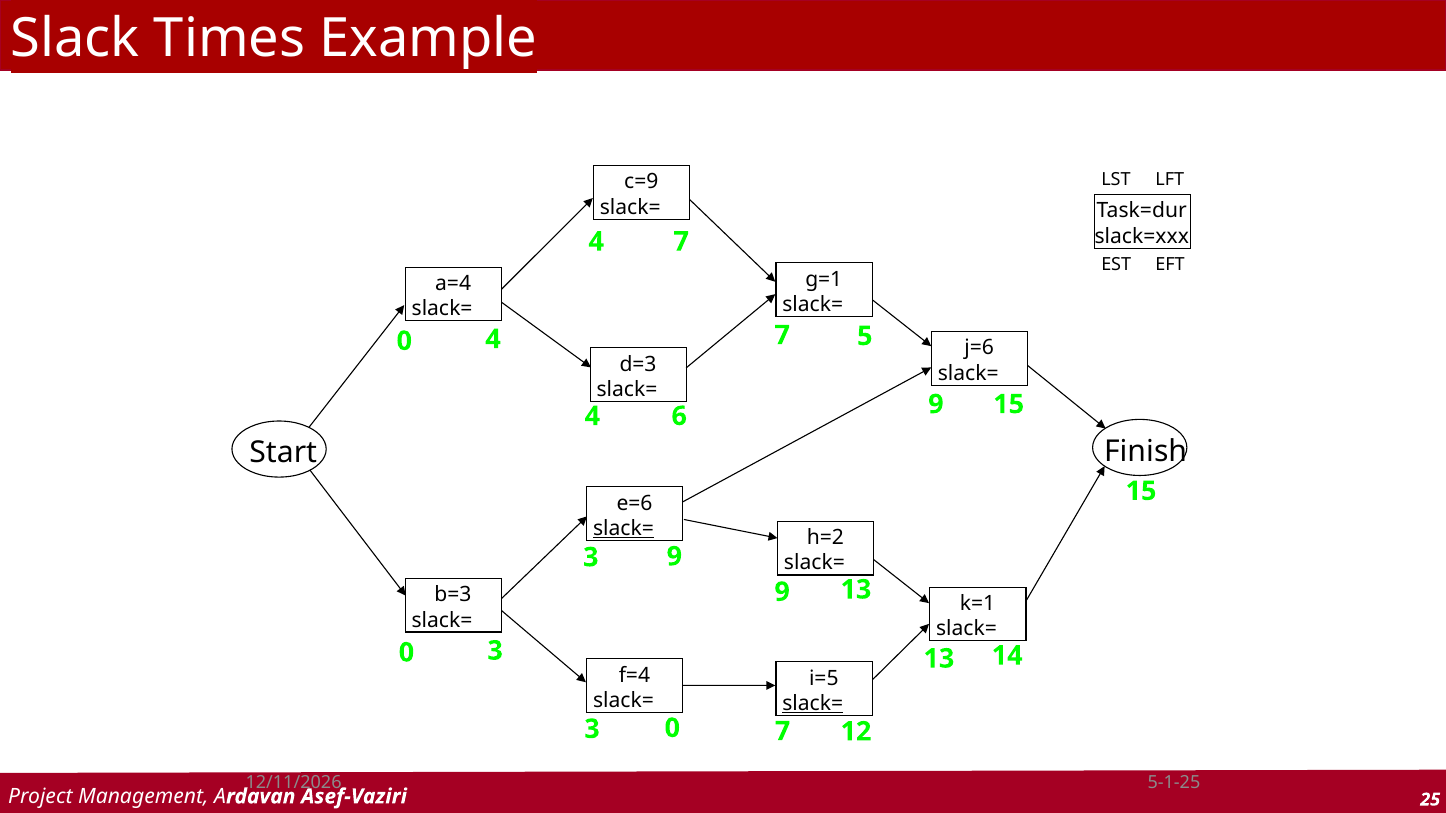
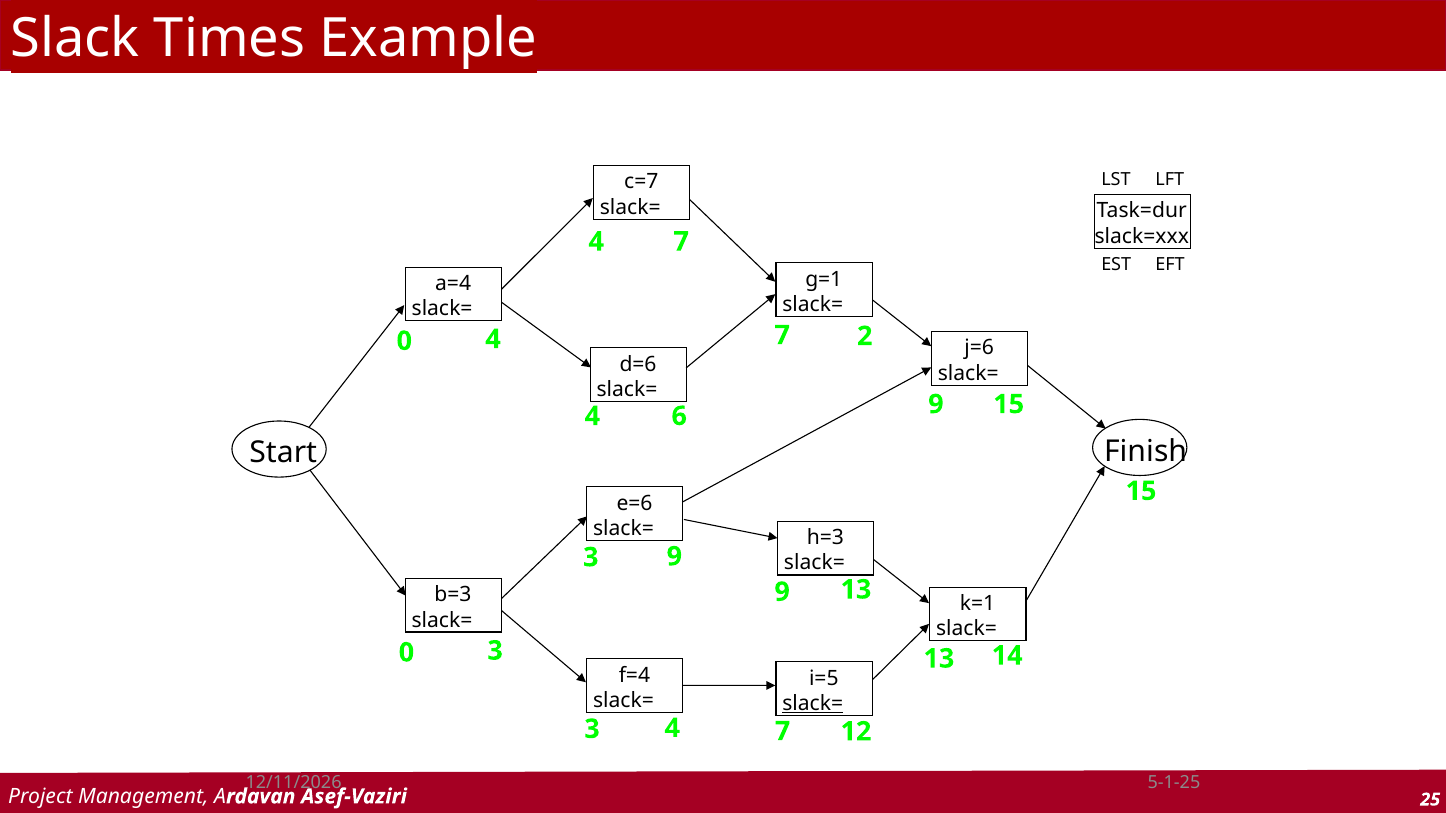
c=9: c=9 -> c=7
5: 5 -> 2
d=3: d=3 -> d=6
slack= at (623, 529) underline: present -> none
h=2: h=2 -> h=3
3 0: 0 -> 4
